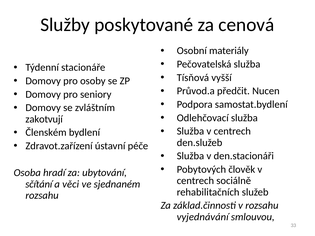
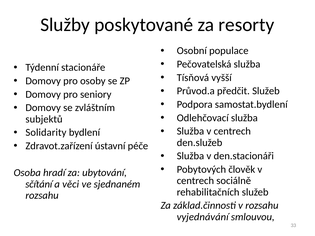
cenová: cenová -> resorty
materiály: materiály -> populace
předčit Nucen: Nucen -> Služeb
zakotvují: zakotvují -> subjektů
Členském: Členském -> Solidarity
